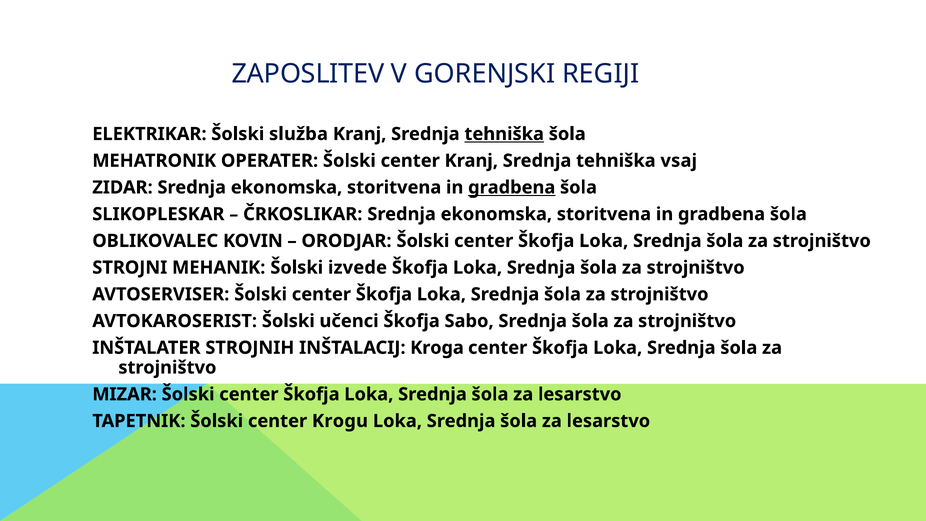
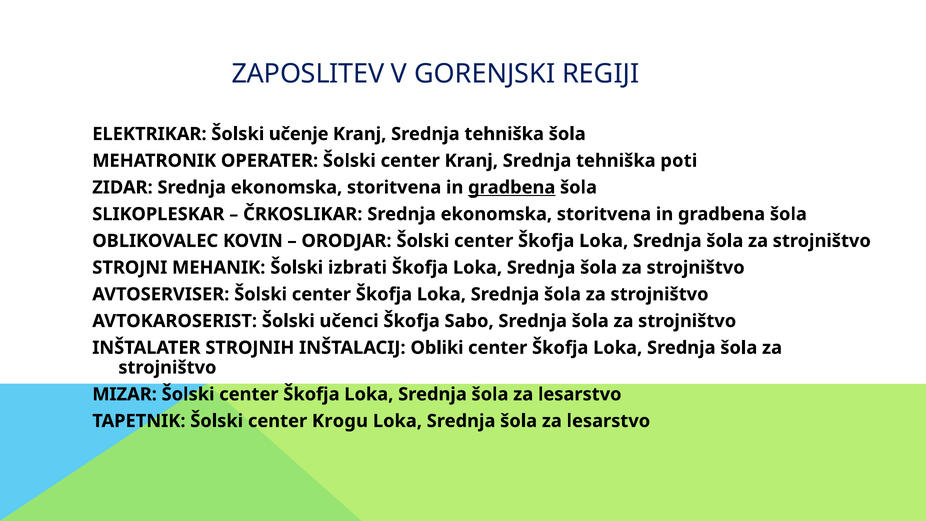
služba: služba -> učenje
tehniška at (504, 134) underline: present -> none
vsaj: vsaj -> poti
izvede: izvede -> izbrati
Kroga: Kroga -> Obliki
